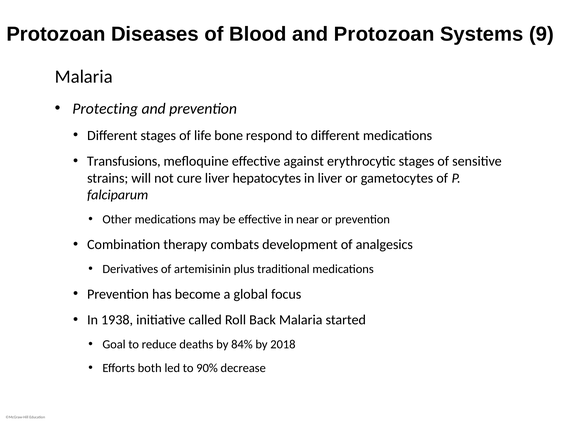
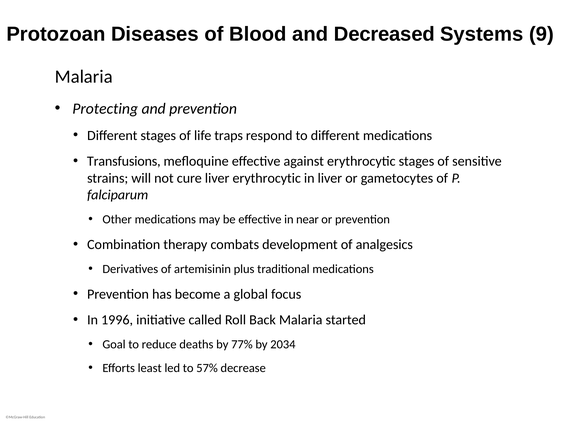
and Protozoan: Protozoan -> Decreased
bone: bone -> traps
liver hepatocytes: hepatocytes -> erythrocytic
1938: 1938 -> 1996
84%: 84% -> 77%
2018: 2018 -> 2034
both: both -> least
90%: 90% -> 57%
